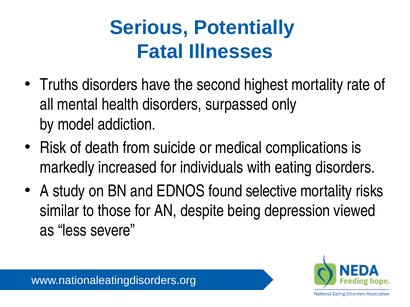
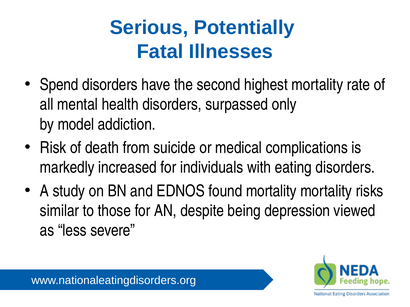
Truths: Truths -> Spend
found selective: selective -> mortality
